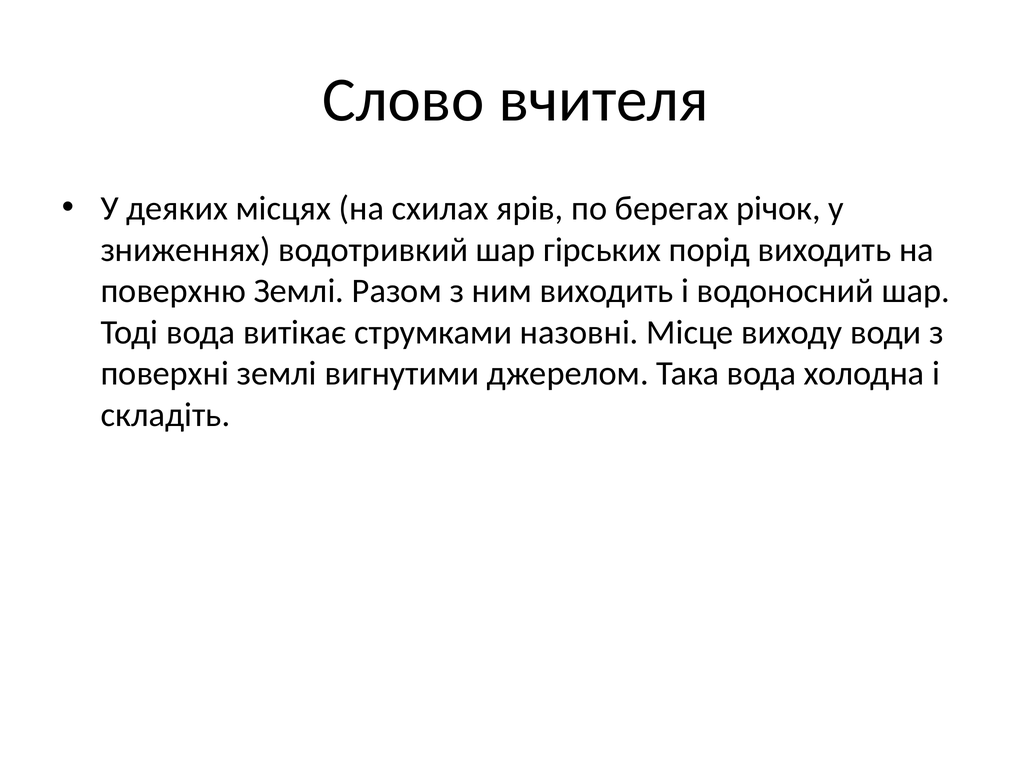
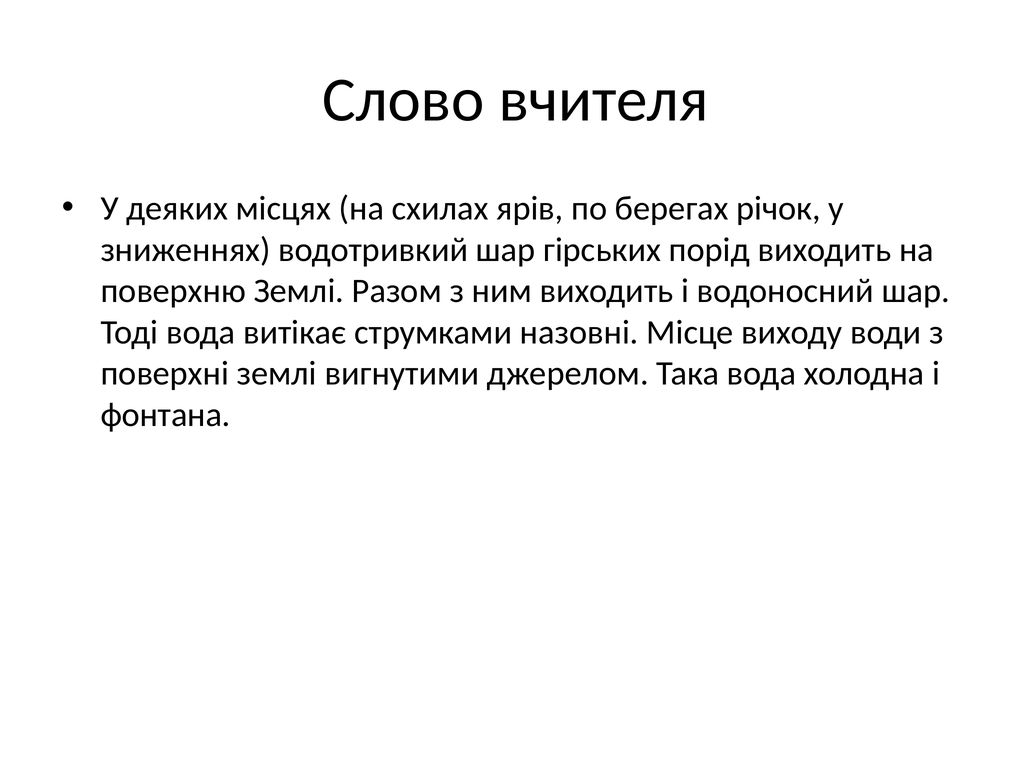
складіть: складіть -> фонтана
